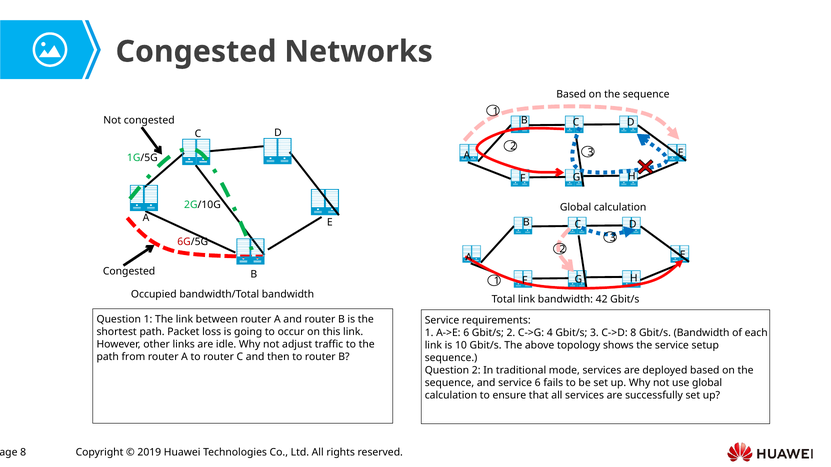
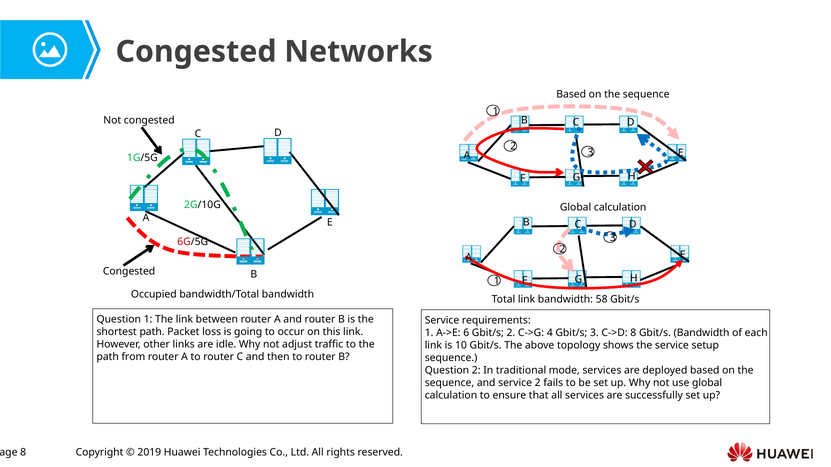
42: 42 -> 58
service 6: 6 -> 2
